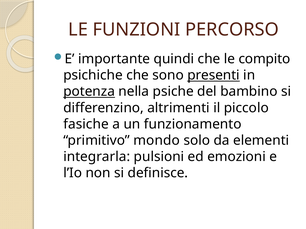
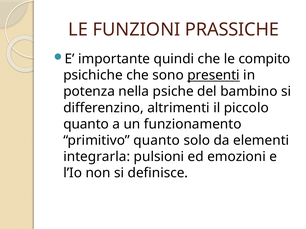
PERCORSO: PERCORSO -> PRASSICHE
potenza underline: present -> none
fasiche at (86, 124): fasiche -> quanto
primitivo mondo: mondo -> quanto
